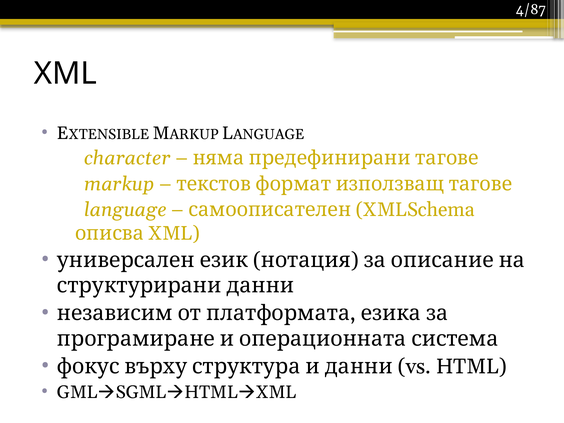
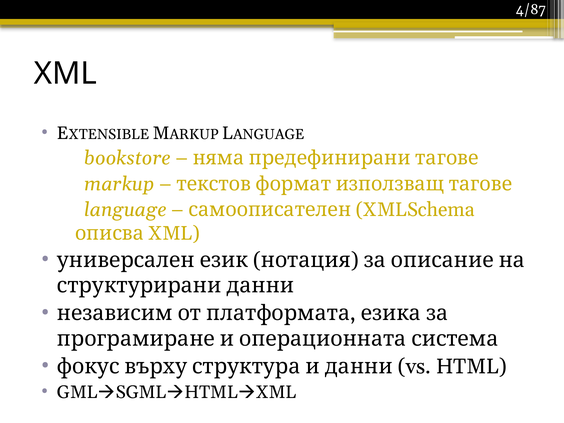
character: character -> bookstore
